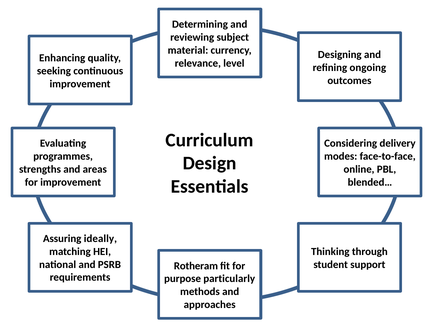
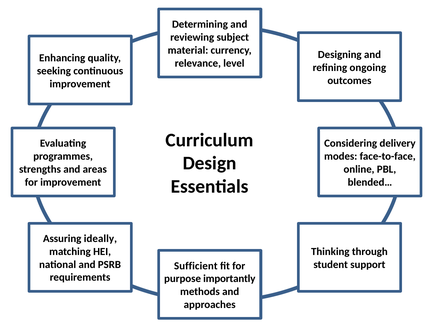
Rotheram: Rotheram -> Sufficient
particularly: particularly -> importantly
